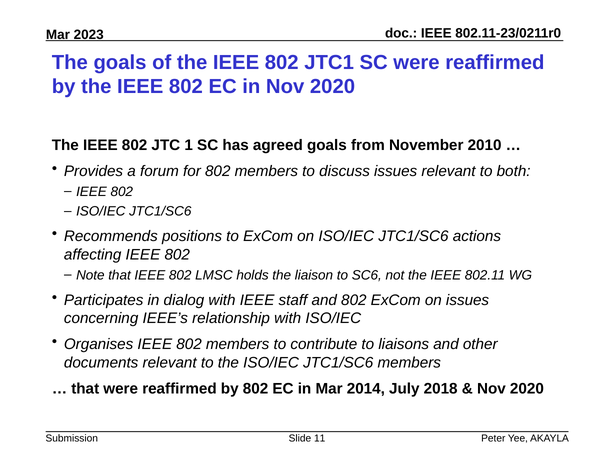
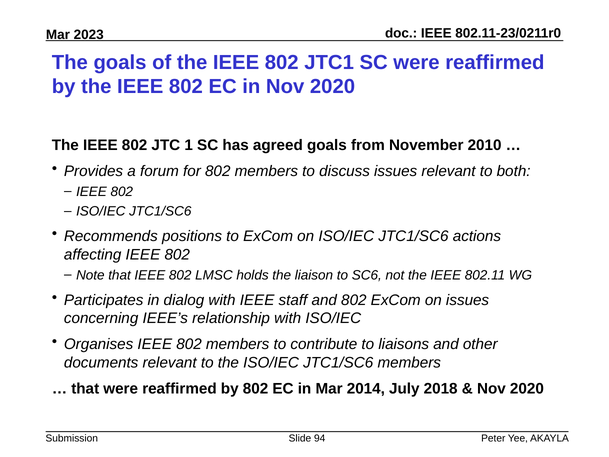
11: 11 -> 94
